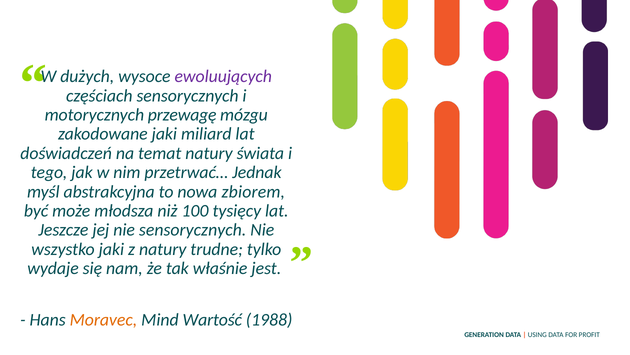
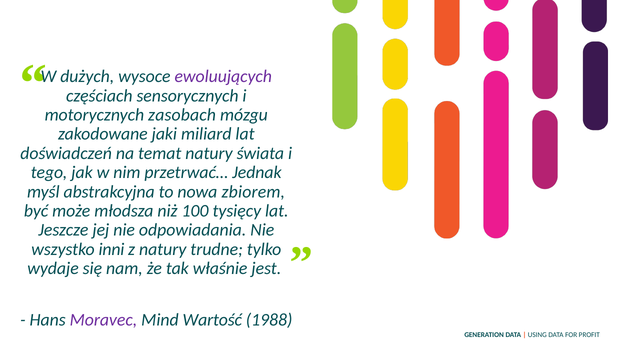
przewagę: przewagę -> zasobach
nie sensorycznych: sensorycznych -> odpowiadania
wszystko jaki: jaki -> inni
Moravec colour: orange -> purple
